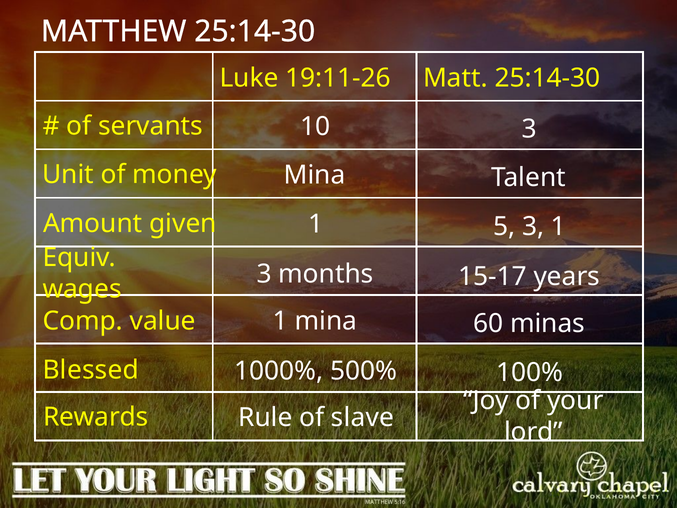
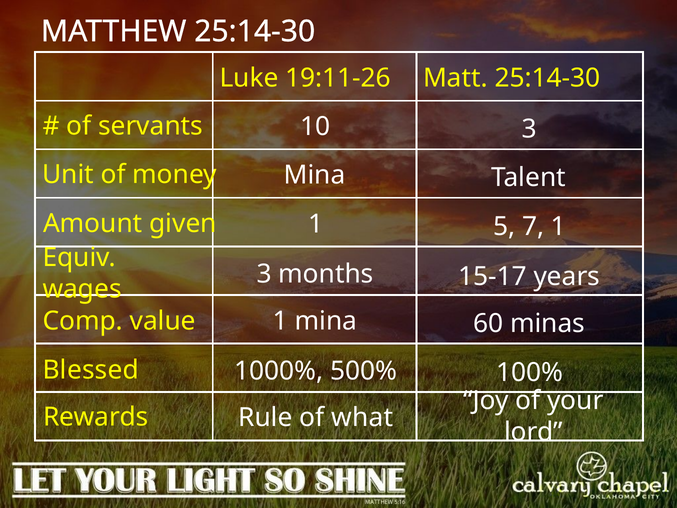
5 3: 3 -> 7
slave: slave -> what
